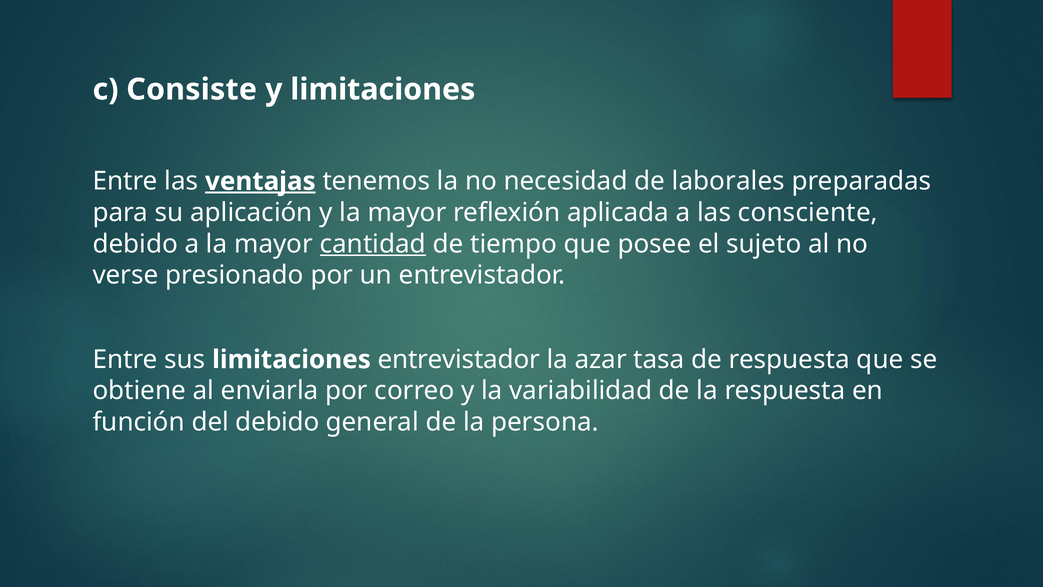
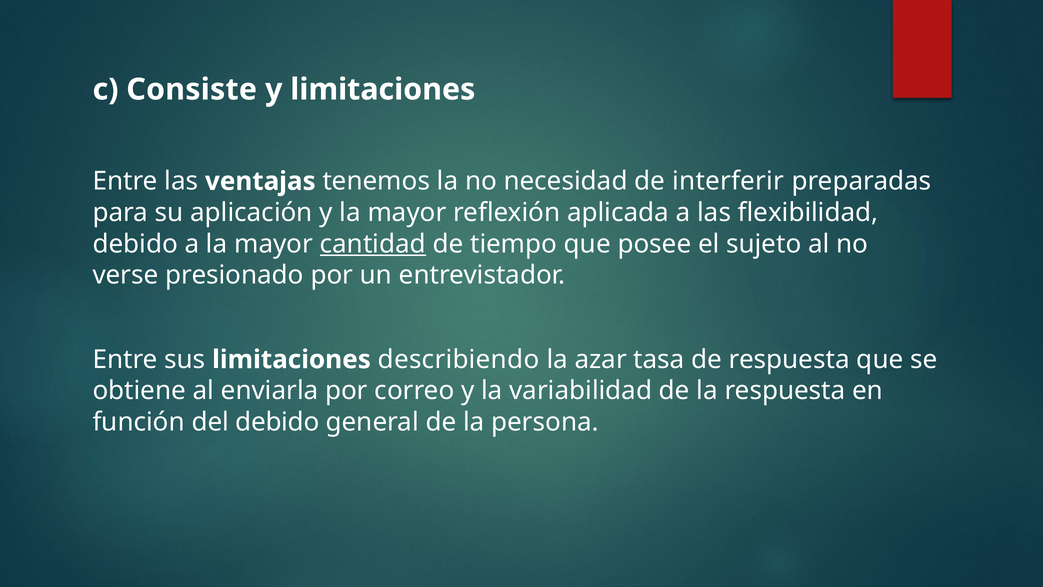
ventajas underline: present -> none
laborales: laborales -> interferir
consciente: consciente -> flexibilidad
limitaciones entrevistador: entrevistador -> describiendo
